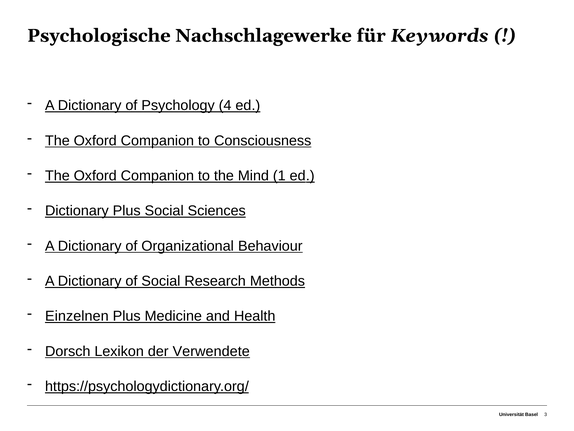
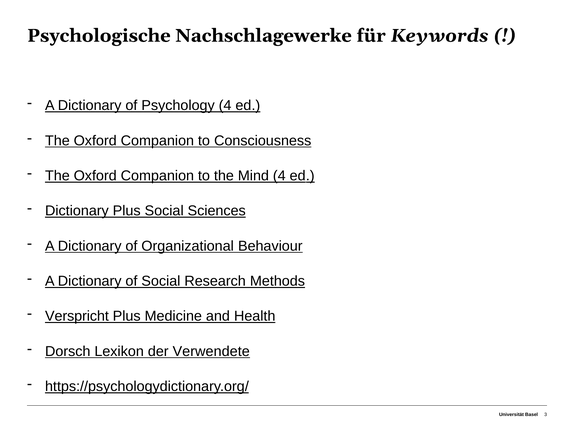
Mind 1: 1 -> 4
Einzelnen: Einzelnen -> Verspricht
